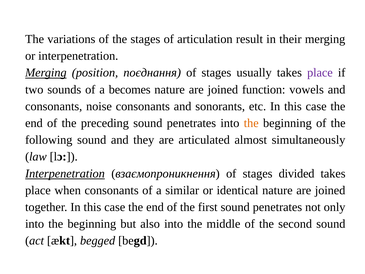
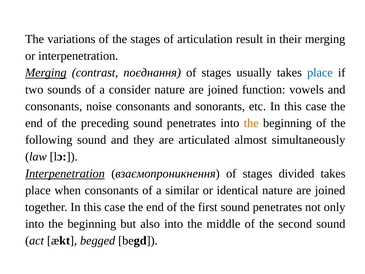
position: position -> contrast
place at (320, 73) colour: purple -> blue
becomes: becomes -> consider
